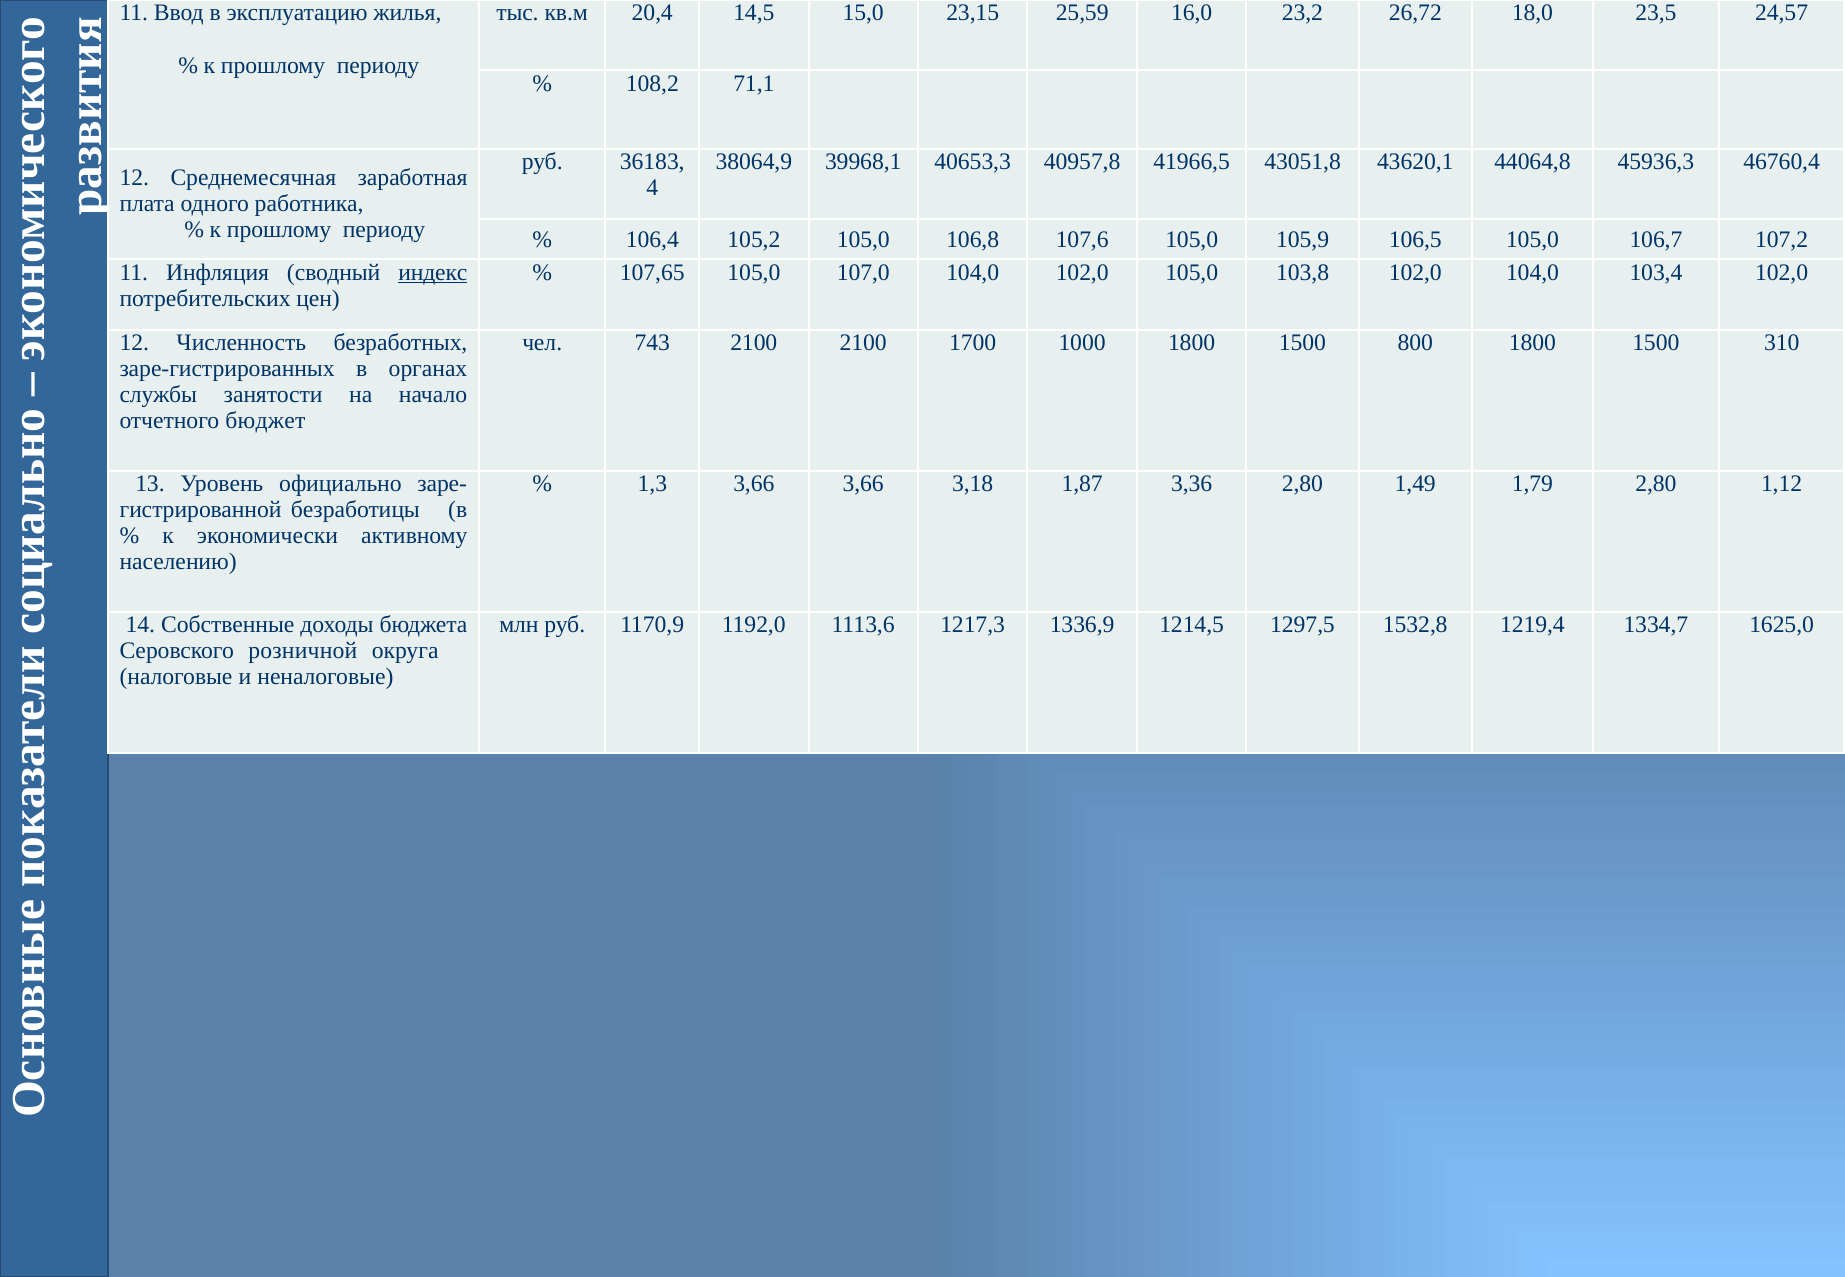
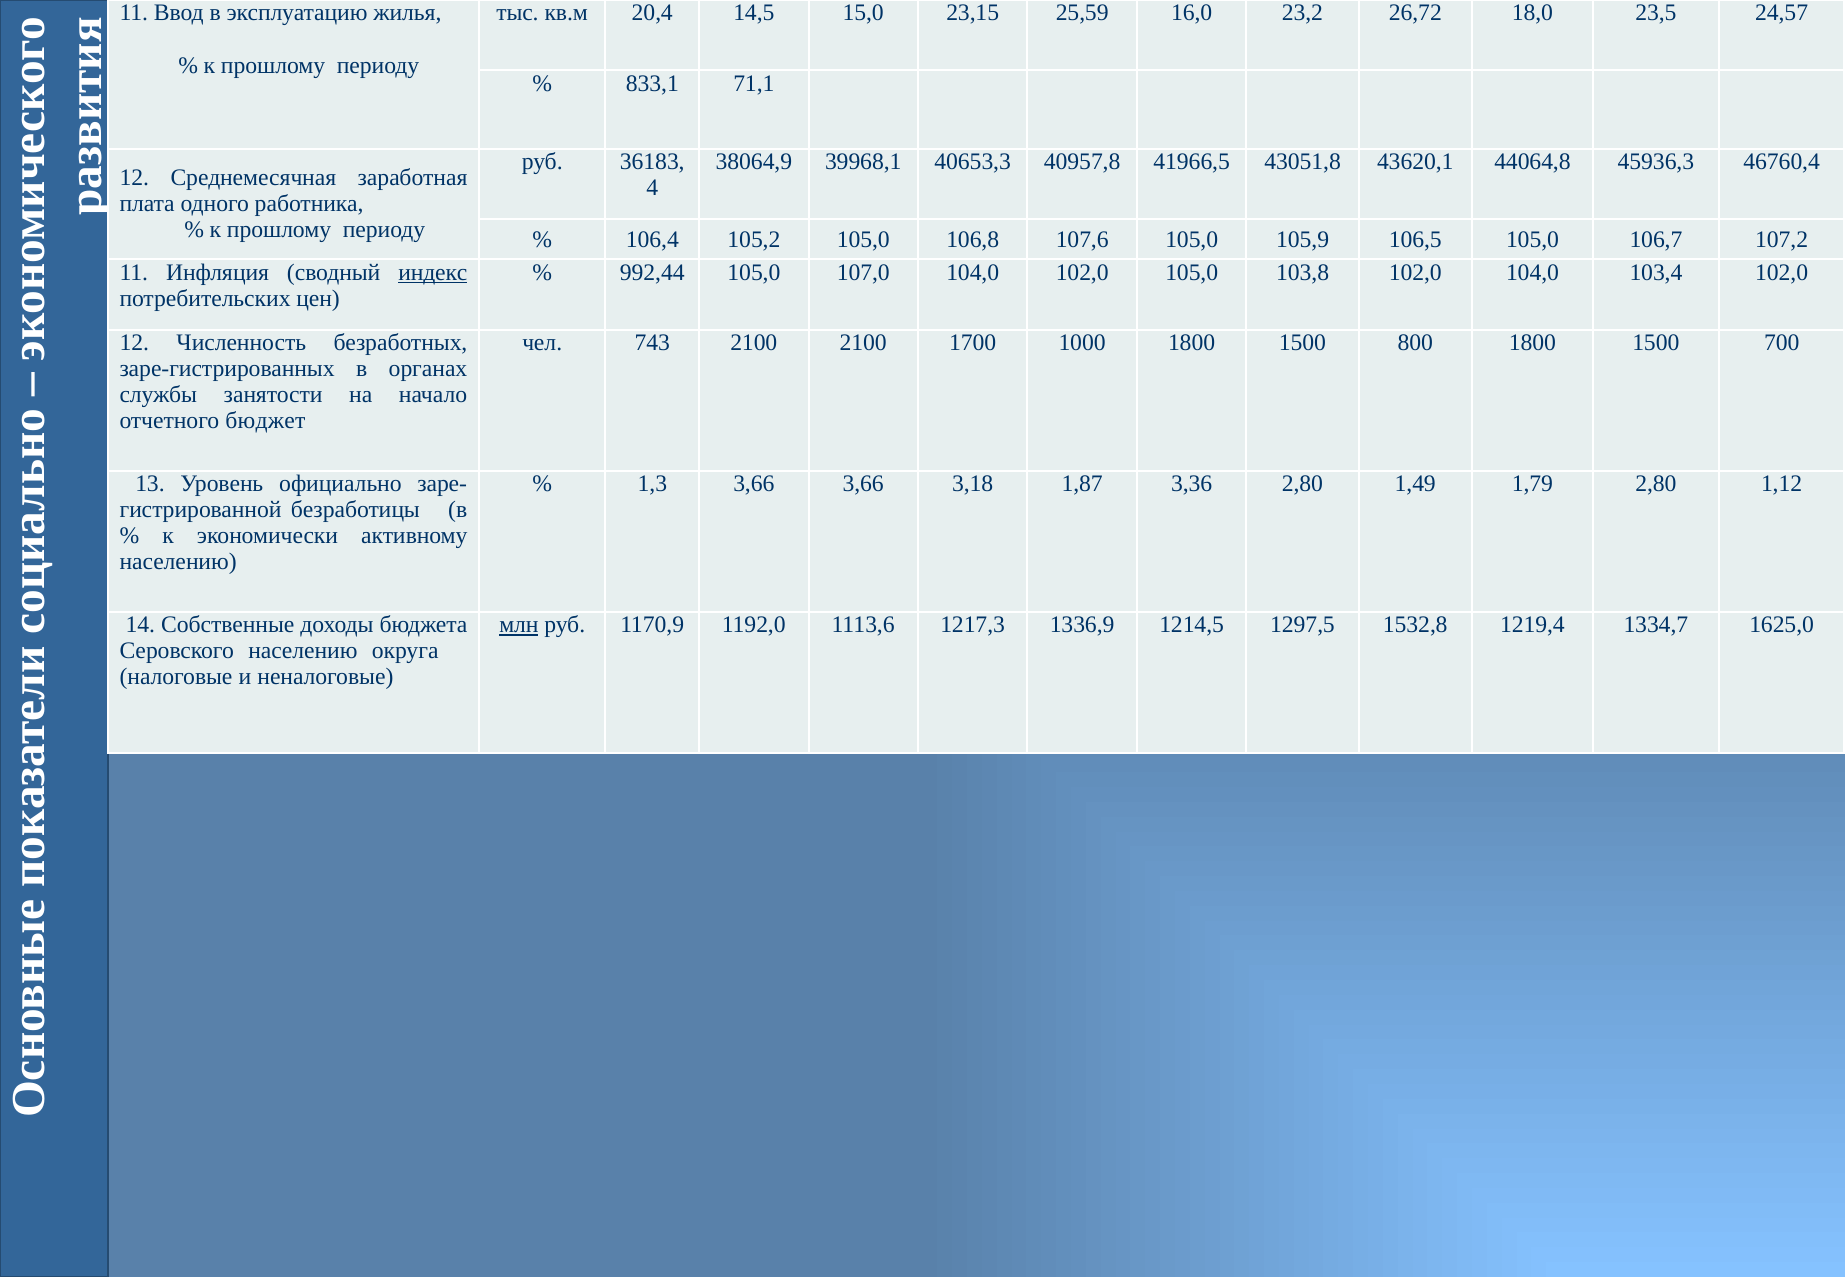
108,2: 108,2 -> 833,1
107,65: 107,65 -> 992,44
310: 310 -> 700
млн underline: none -> present
Серовского розничной: розничной -> населению
